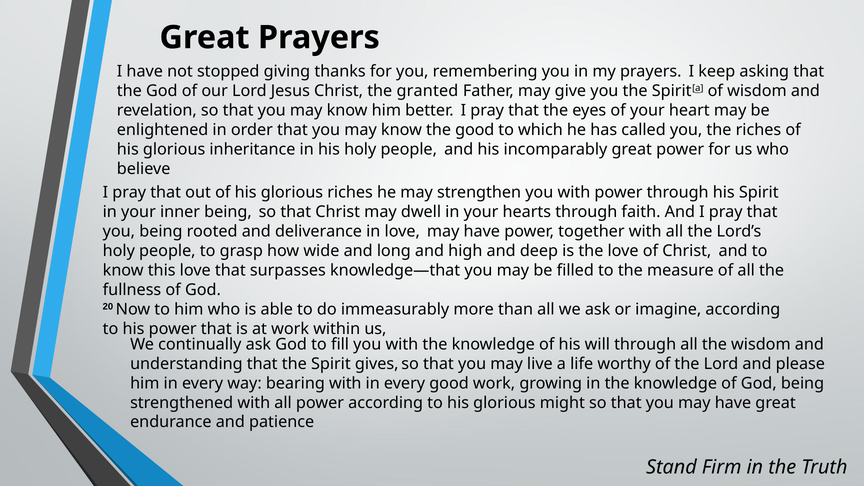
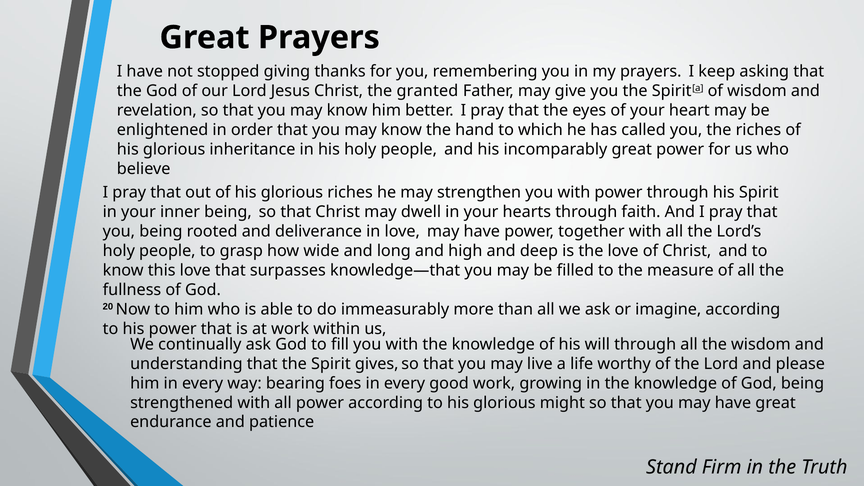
the good: good -> hand
bearing with: with -> foes
